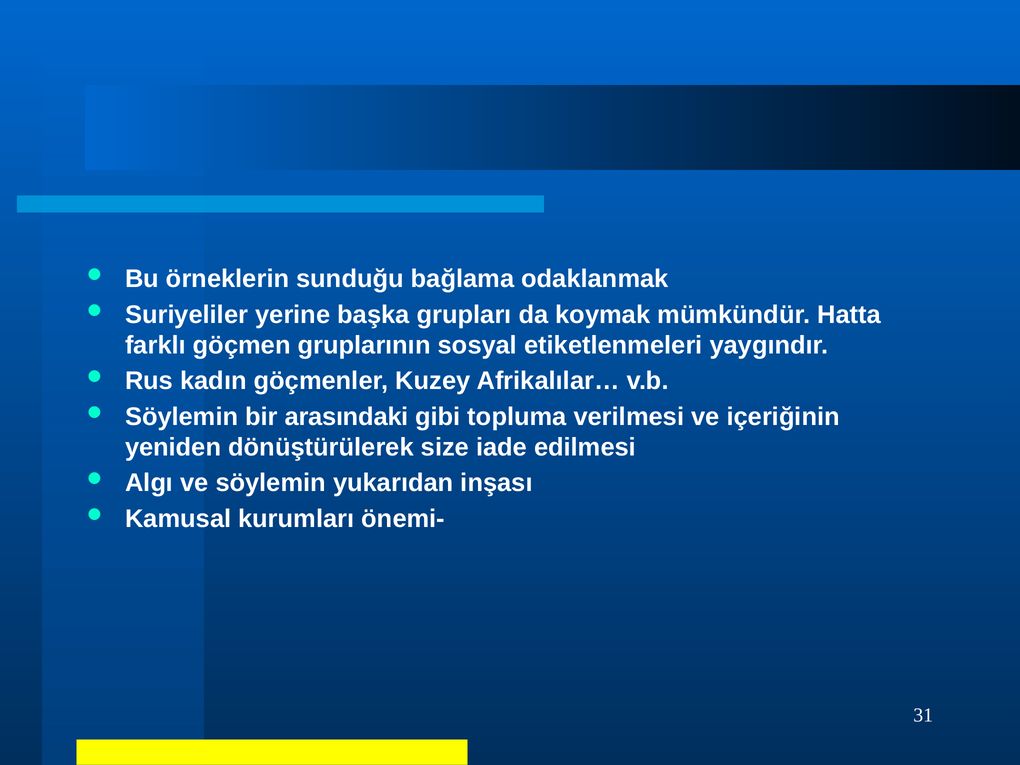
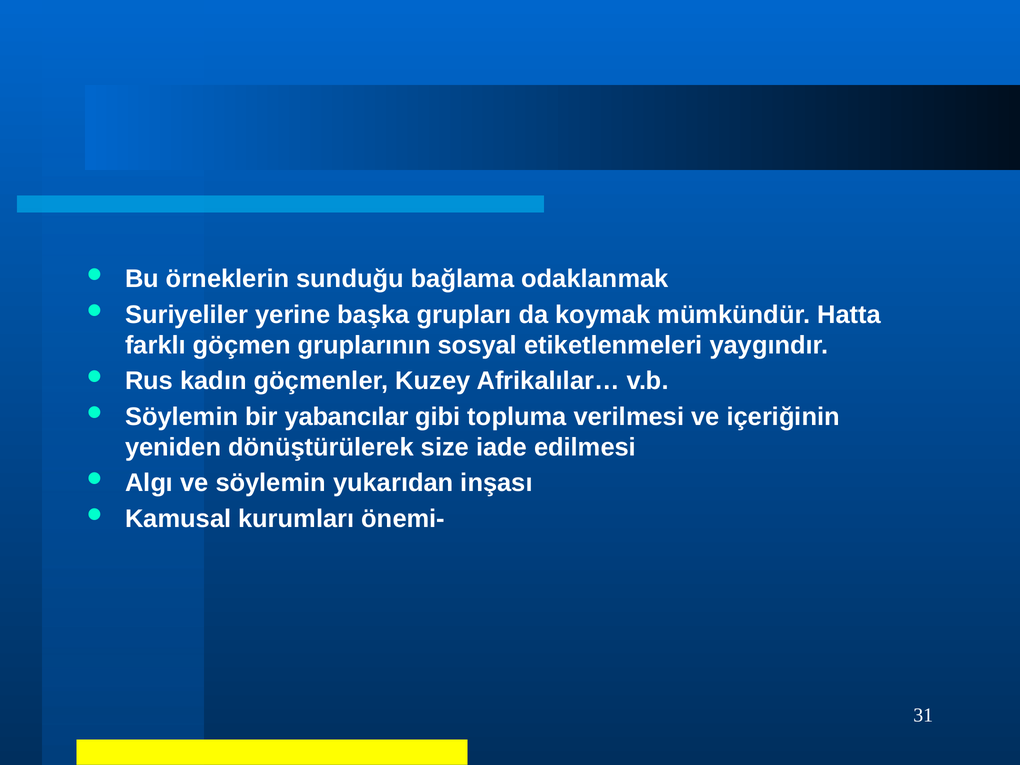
arasındaki: arasındaki -> yabancılar
